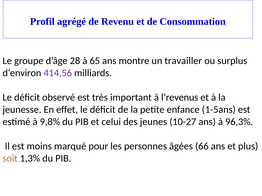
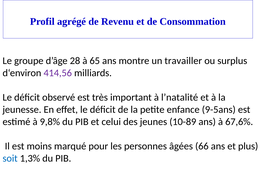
l’revenus: l’revenus -> l’natalité
1-5ans: 1-5ans -> 9-5ans
10-27: 10-27 -> 10-89
96,3%: 96,3% -> 67,6%
soit colour: orange -> blue
